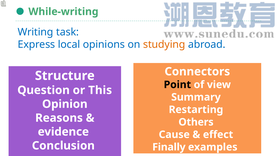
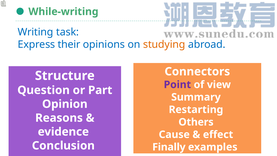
local: local -> their
Point colour: black -> purple
This: This -> Part
